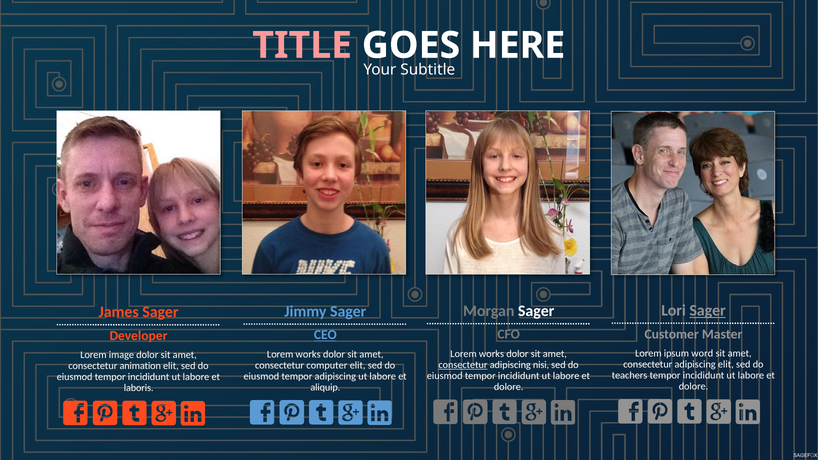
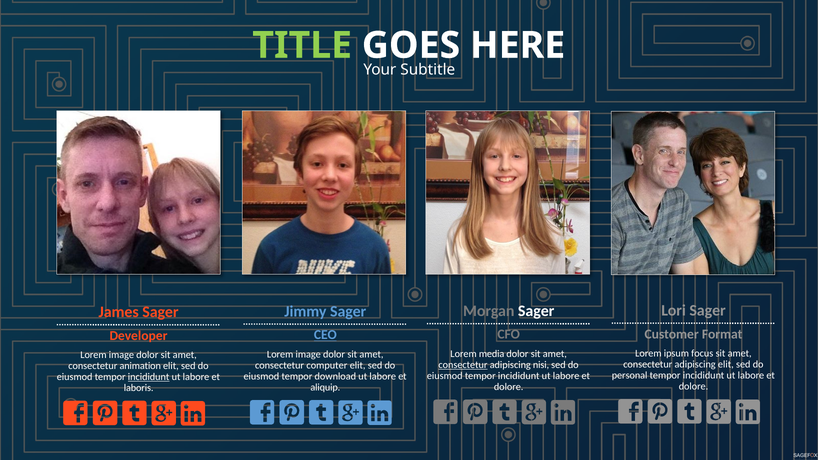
TITLE colour: pink -> light green
Sager at (708, 311) underline: present -> none
Master: Master -> Format
word: word -> focus
works at (492, 354): works -> media
works at (308, 354): works -> image
teachers: teachers -> personal
tempor adipiscing: adipiscing -> download
incididunt at (149, 377) underline: none -> present
